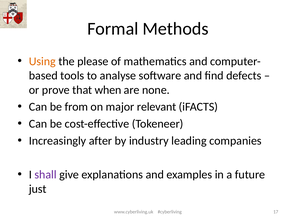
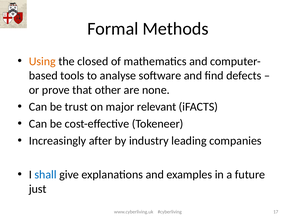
please: please -> closed
when: when -> other
from: from -> trust
shall colour: purple -> blue
